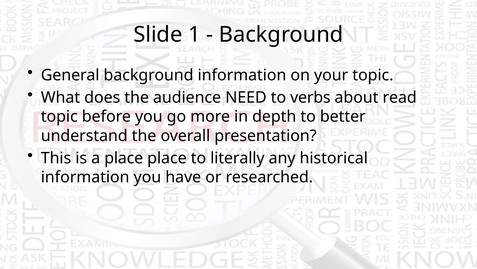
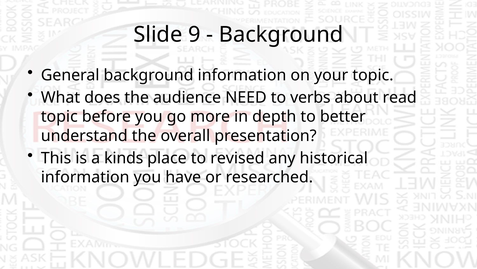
1: 1 -> 9
a place: place -> kinds
literally: literally -> revised
